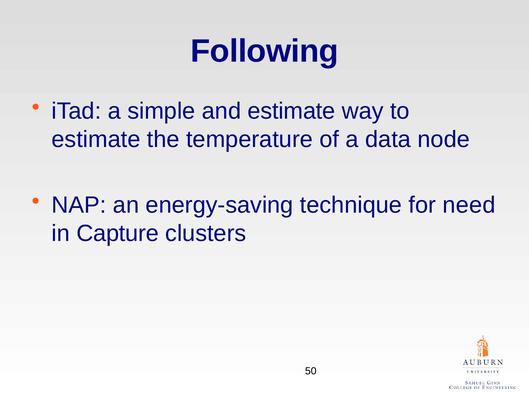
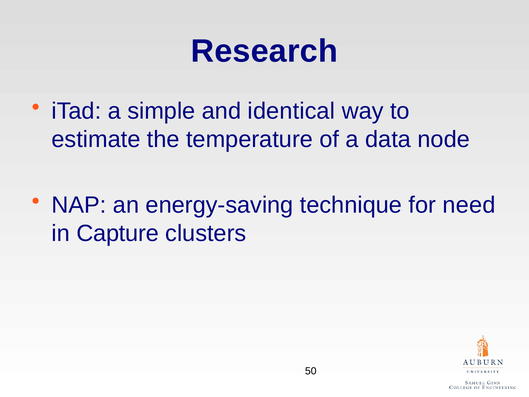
Following: Following -> Research
and estimate: estimate -> identical
